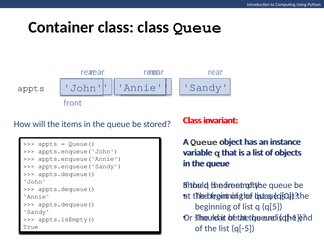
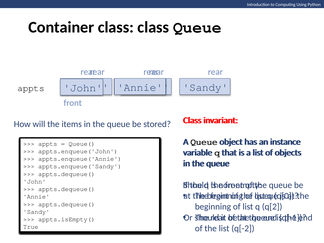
q[5: q[5 -> q[2
q[-5: q[-5 -> q[-2
